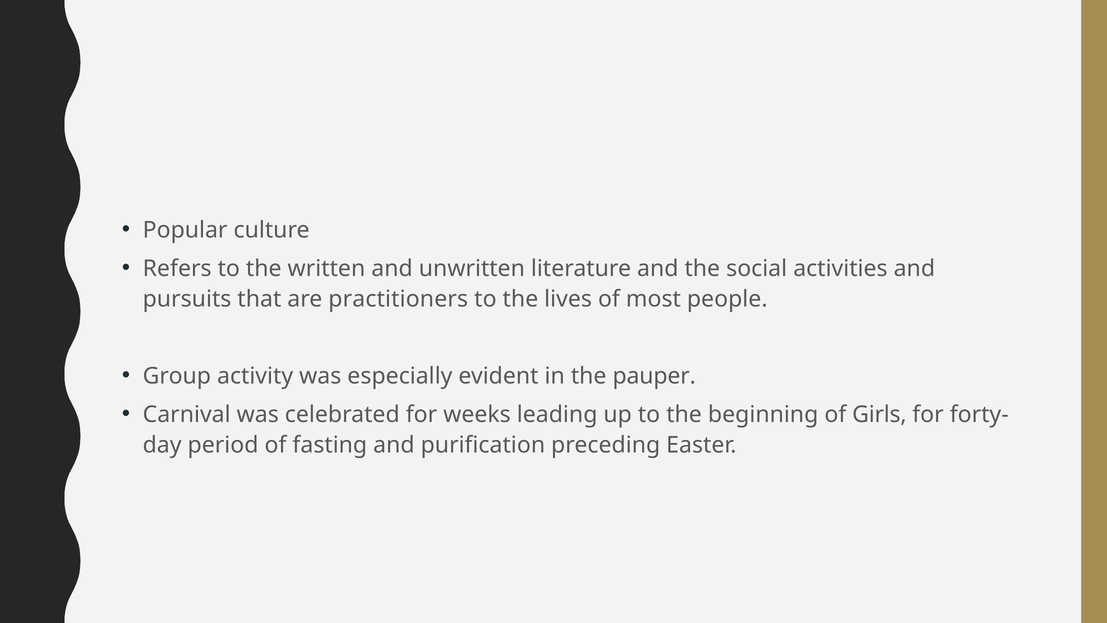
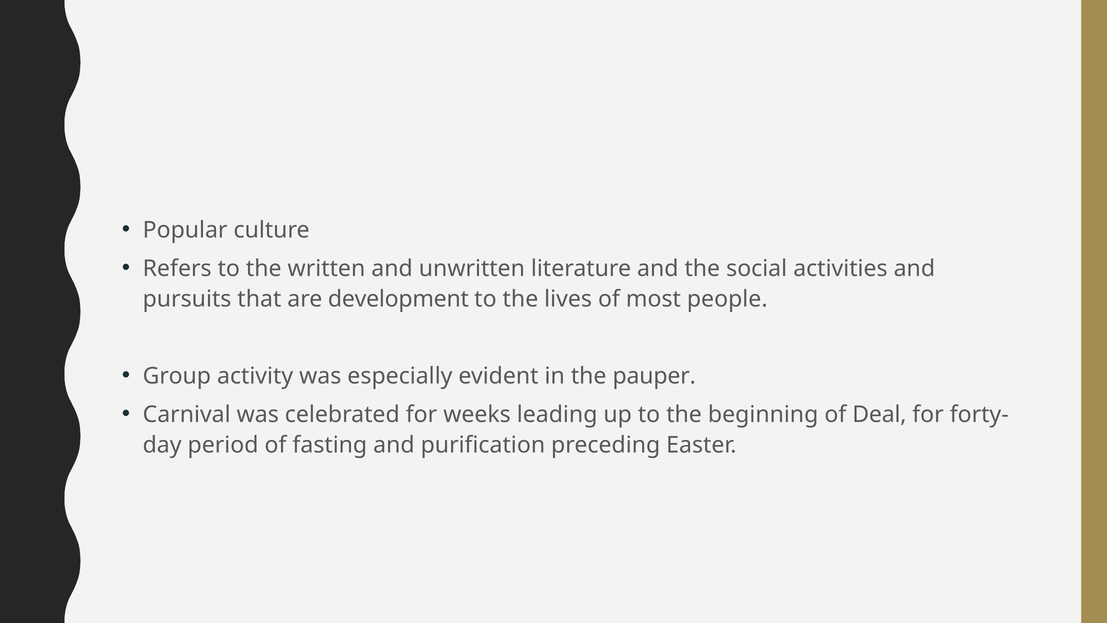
practitioners: practitioners -> development
Girls: Girls -> Deal
